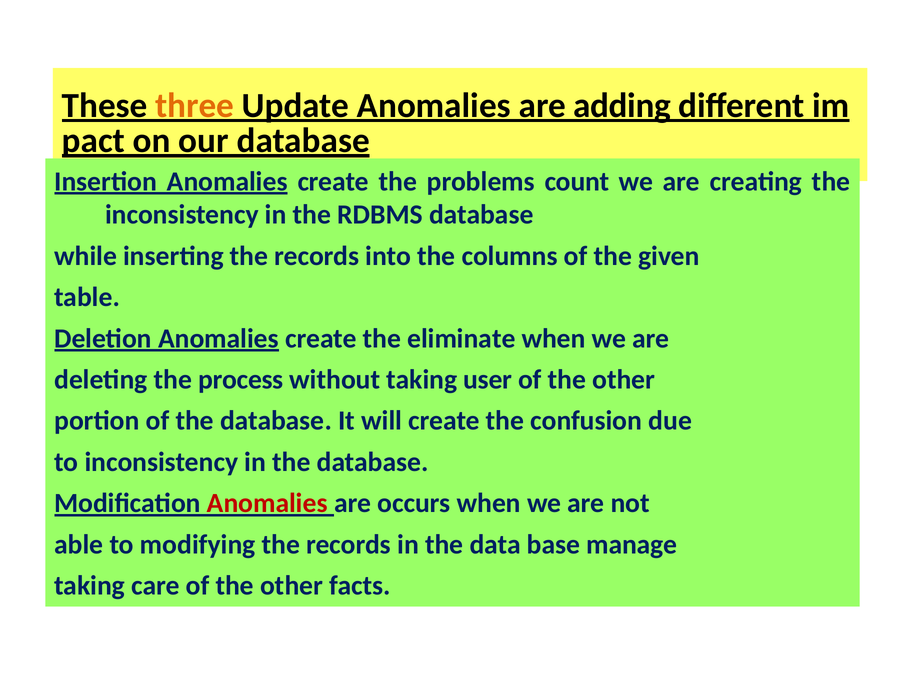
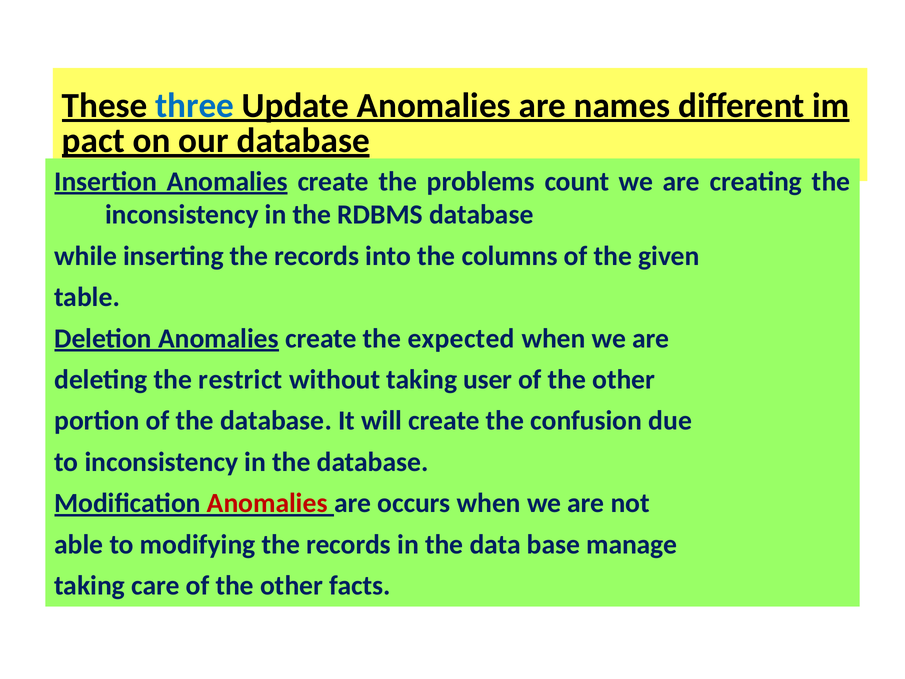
three colour: orange -> blue
adding: adding -> names
eliminate: eliminate -> expected
process: process -> restrict
